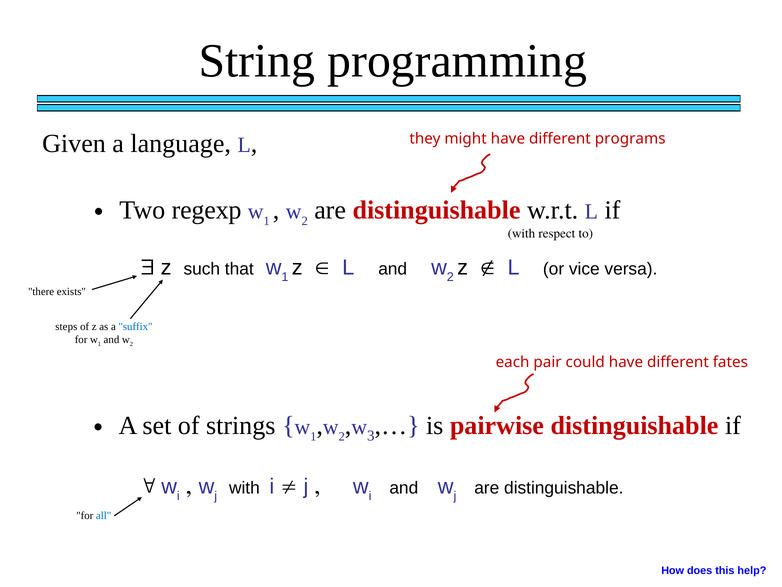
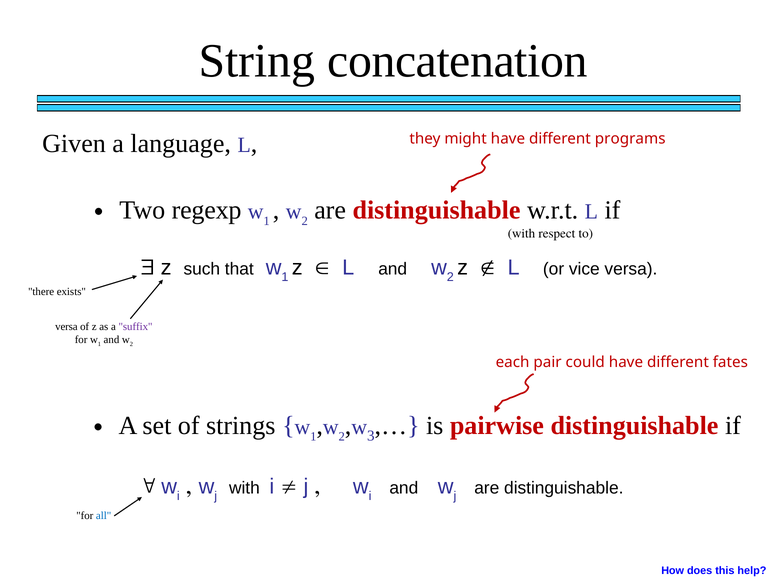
programming: programming -> concatenation
steps at (66, 326): steps -> versa
suffix colour: blue -> purple
